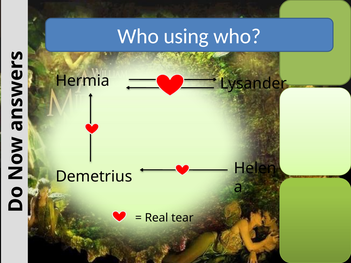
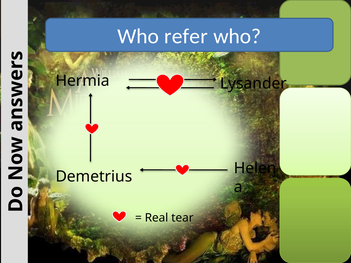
using: using -> refer
